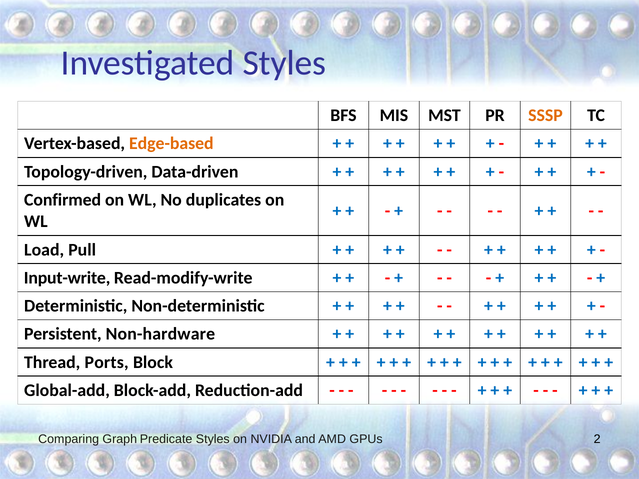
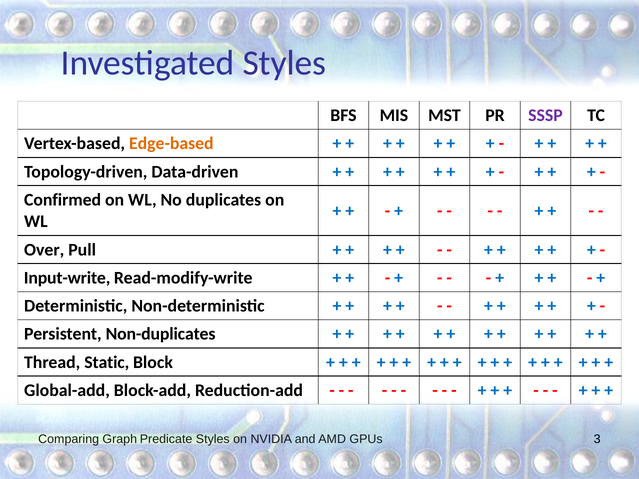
SSSP colour: orange -> purple
Load: Load -> Over
Non-hardware: Non-hardware -> Non-duplicates
Ports: Ports -> Static
2: 2 -> 3
